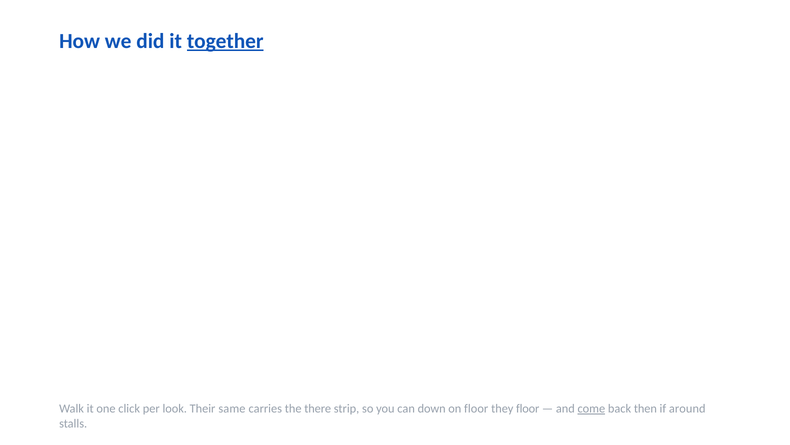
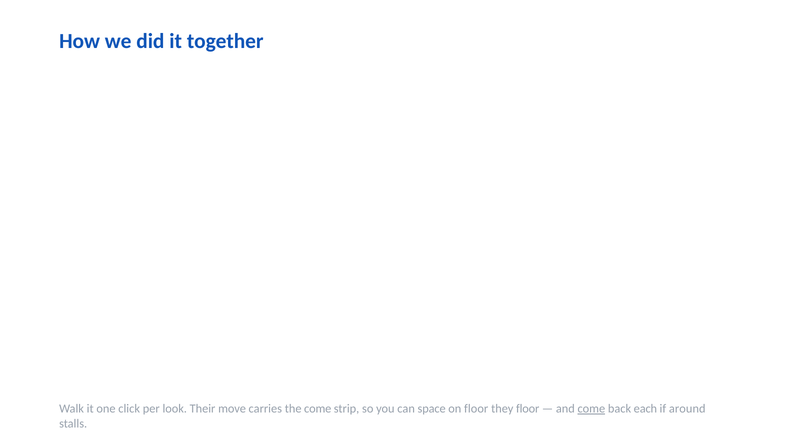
together underline: present -> none
same: same -> move
the there: there -> come
down: down -> space
then: then -> each
